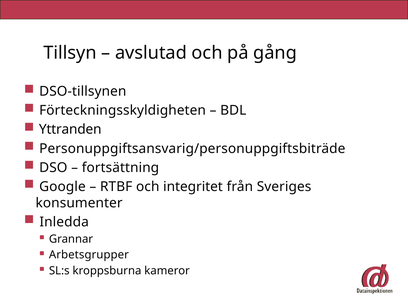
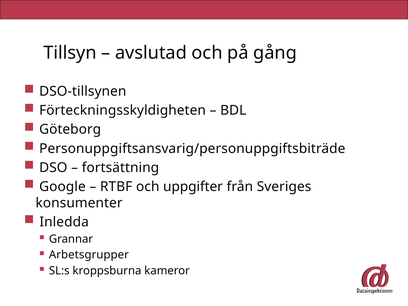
Yttranden: Yttranden -> Göteborg
integritet: integritet -> uppgifter
